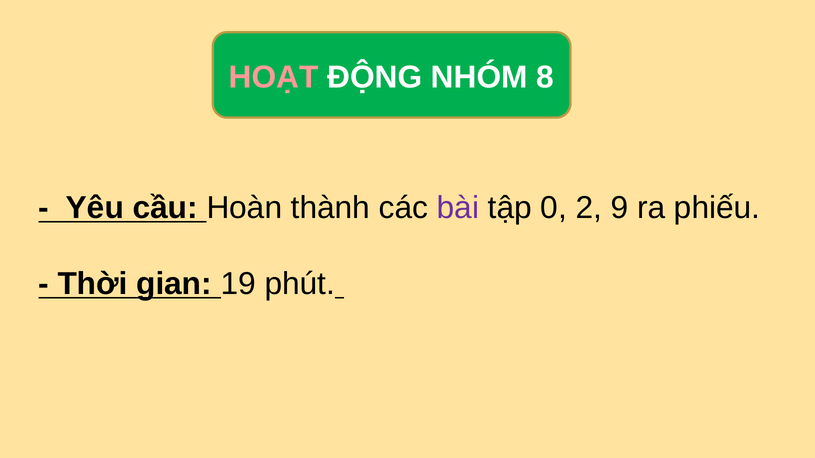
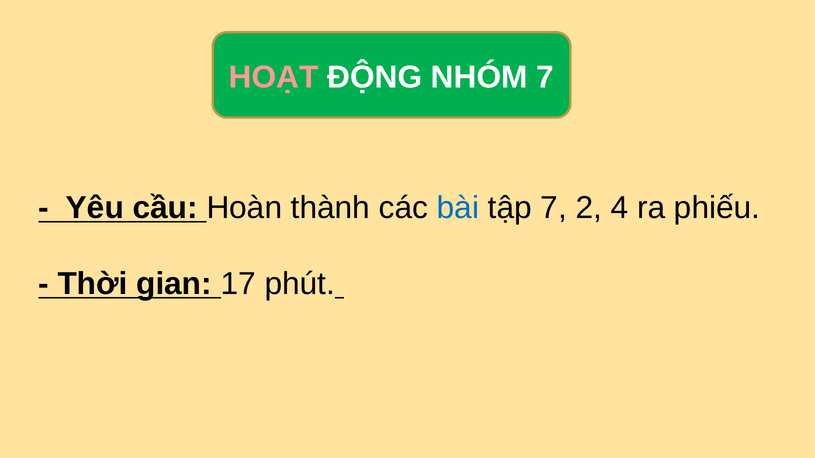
NHÓM 8: 8 -> 7
bài colour: purple -> blue
tập 0: 0 -> 7
9: 9 -> 4
19: 19 -> 17
